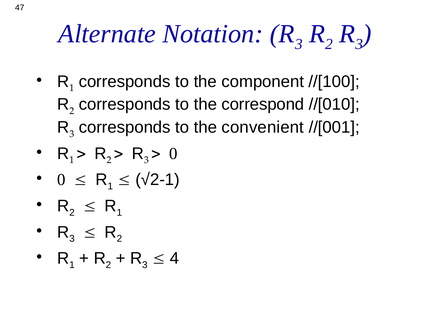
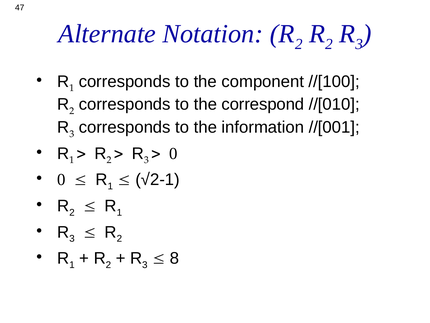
3 at (299, 44): 3 -> 2
convenient: convenient -> information
4: 4 -> 8
